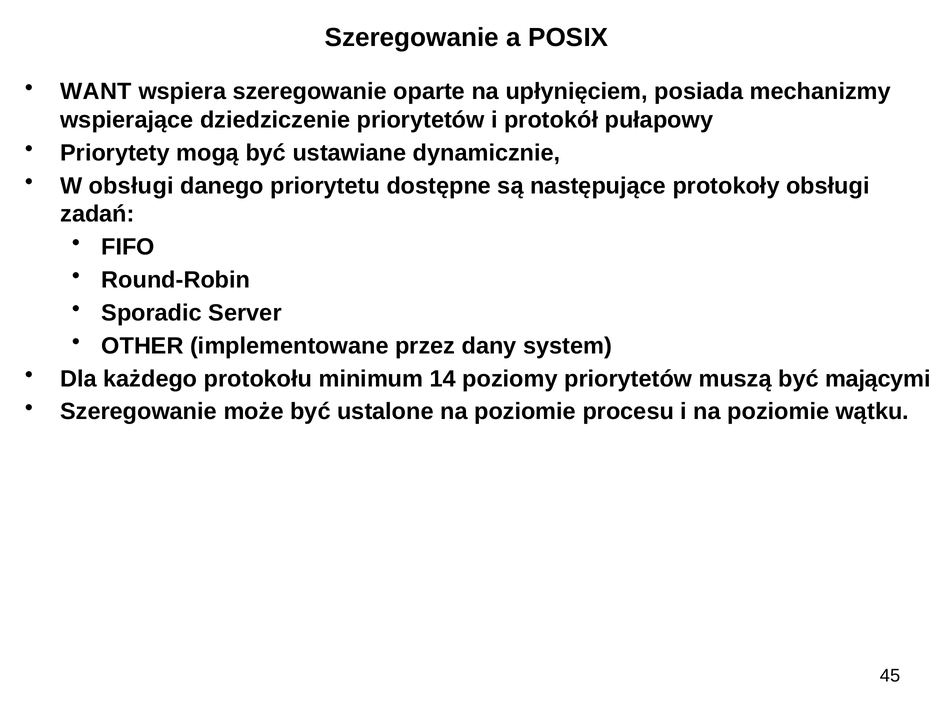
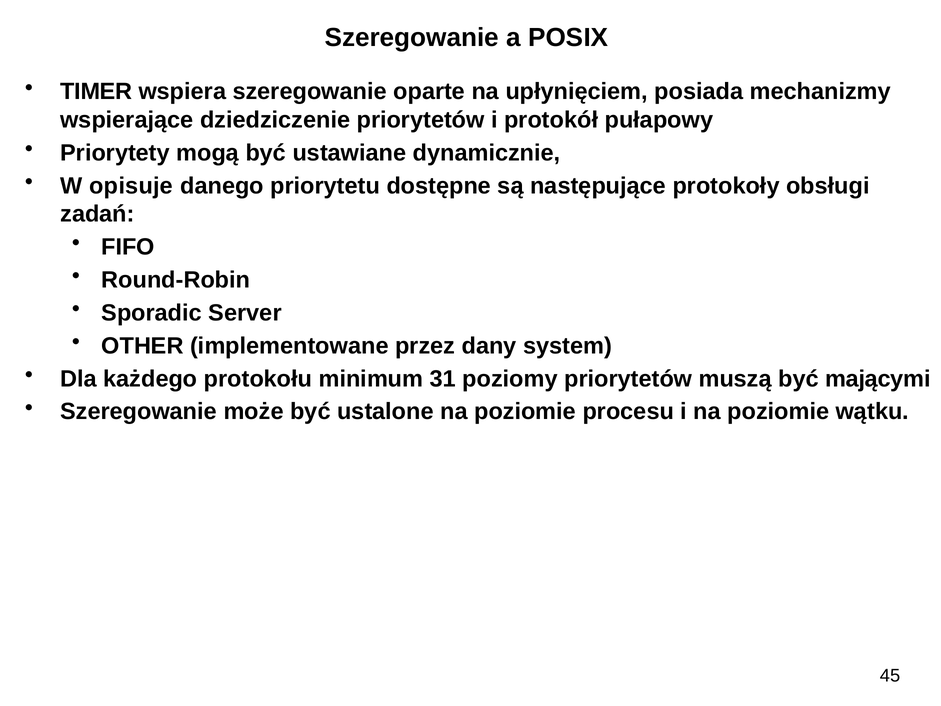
WANT: WANT -> TIMER
W obsługi: obsługi -> opisuje
14: 14 -> 31
